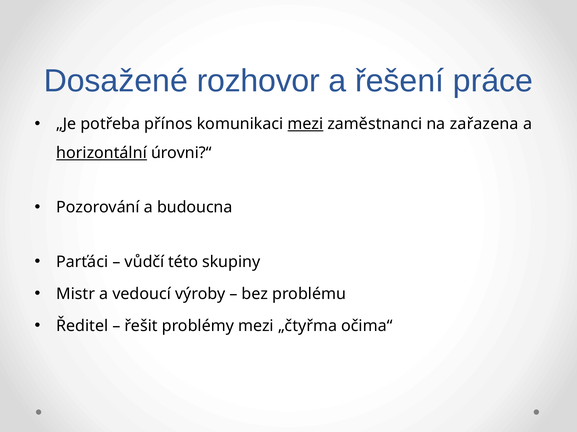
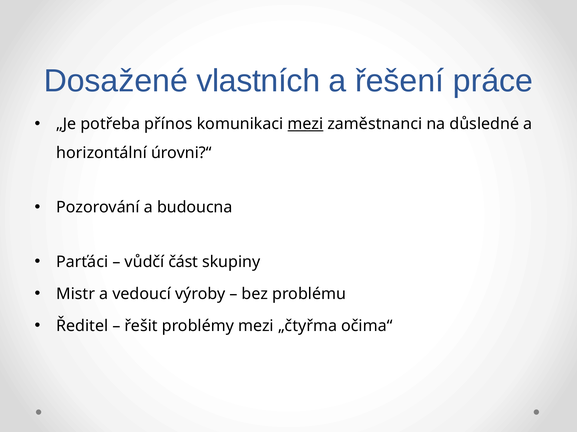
rozhovor: rozhovor -> vlastních
zařazena: zařazena -> důsledné
horizontální underline: present -> none
této: této -> část
